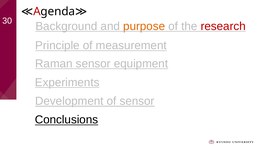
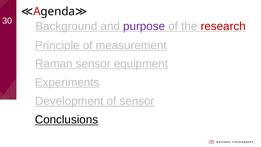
purpose colour: orange -> purple
